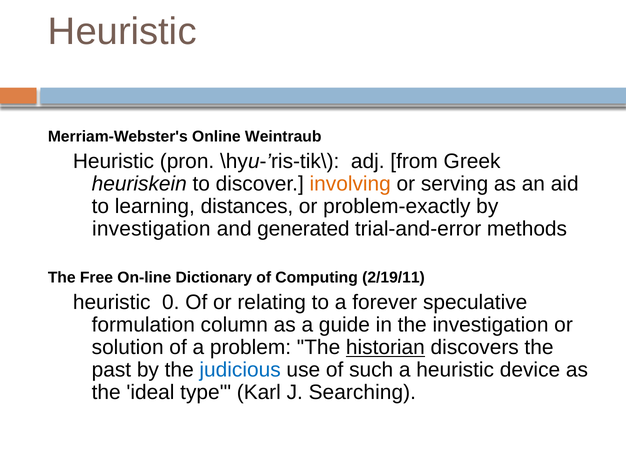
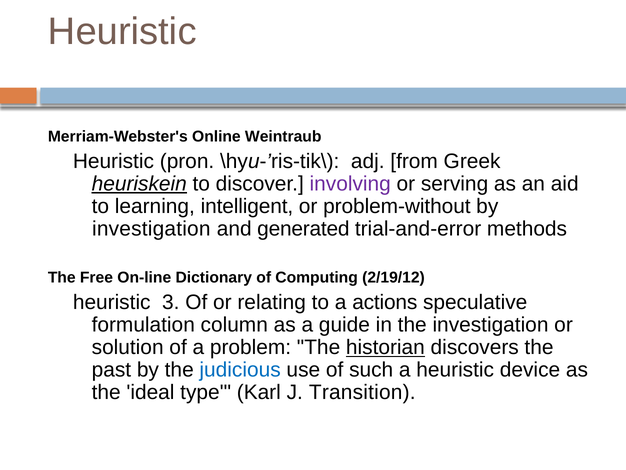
heuriskein underline: none -> present
involving colour: orange -> purple
distances: distances -> intelligent
problem-exactly: problem-exactly -> problem-without
2/19/11: 2/19/11 -> 2/19/12
0: 0 -> 3
forever: forever -> actions
Searching: Searching -> Transition
